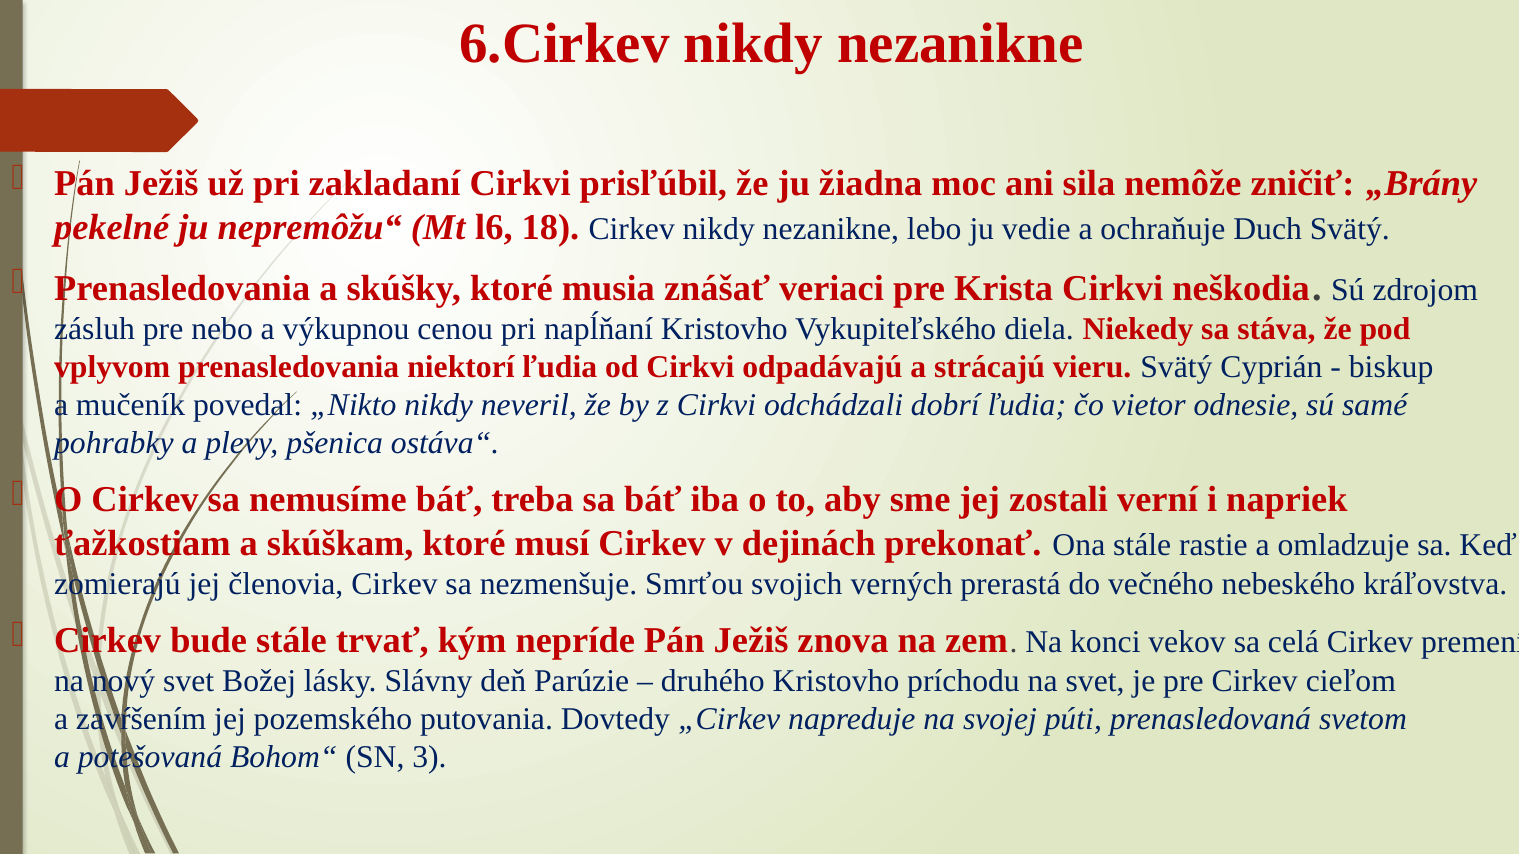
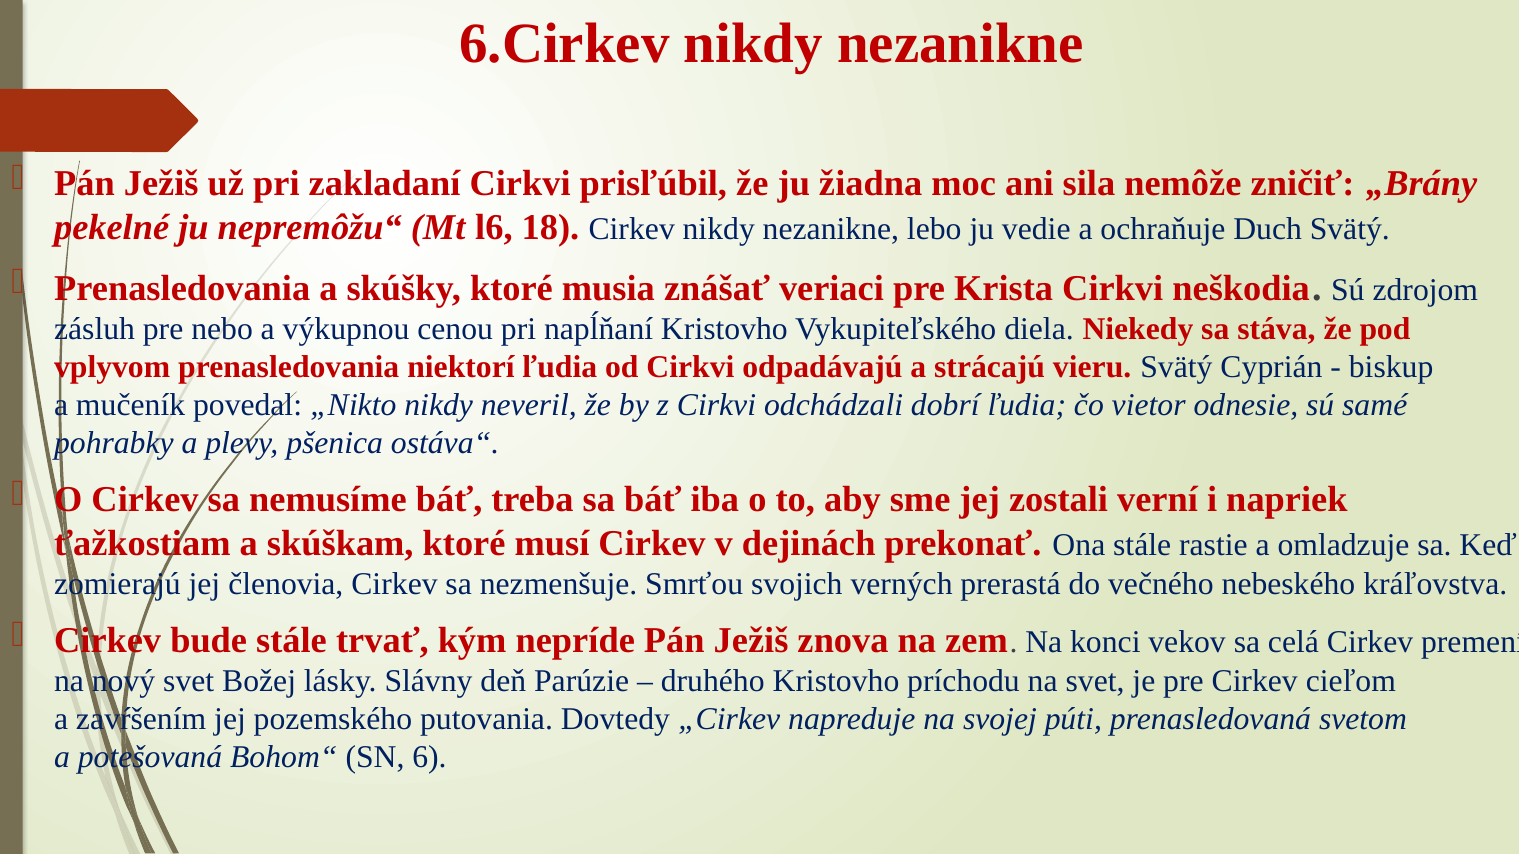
3: 3 -> 6
